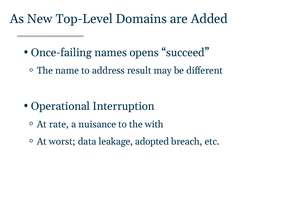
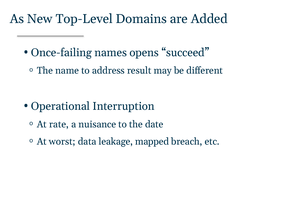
with: with -> date
adopted: adopted -> mapped
